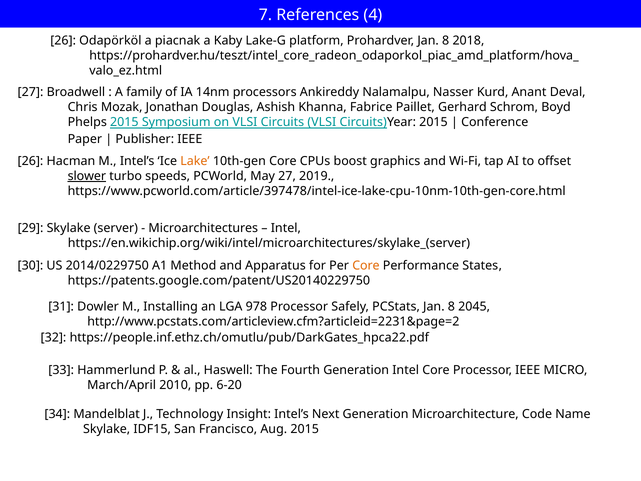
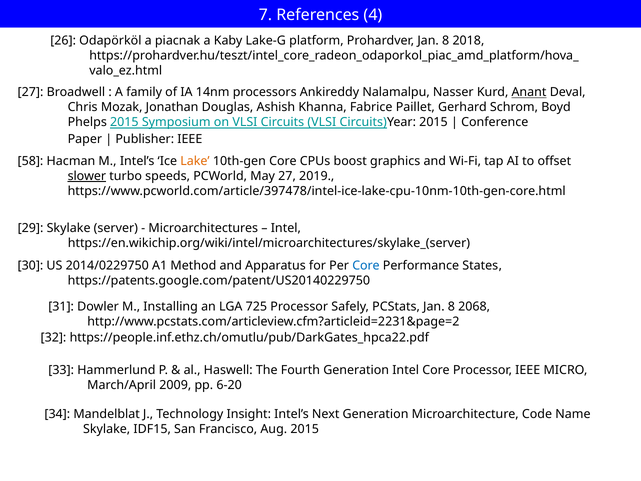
Anant underline: none -> present
26 at (30, 161): 26 -> 58
Core at (366, 266) colour: orange -> blue
978: 978 -> 725
2045: 2045 -> 2068
2010: 2010 -> 2009
